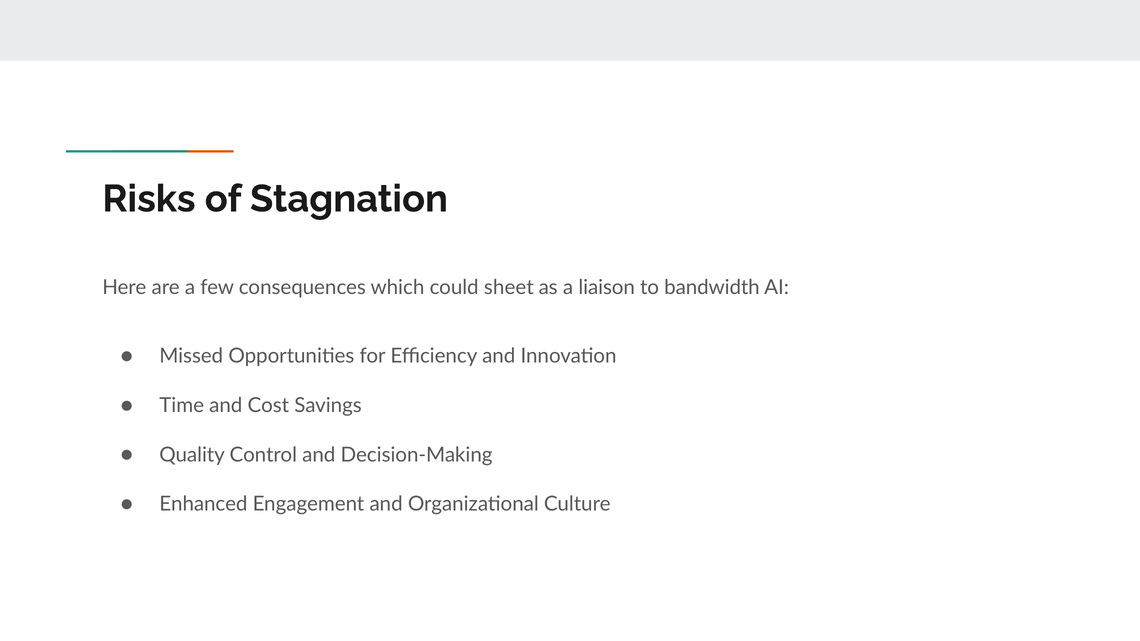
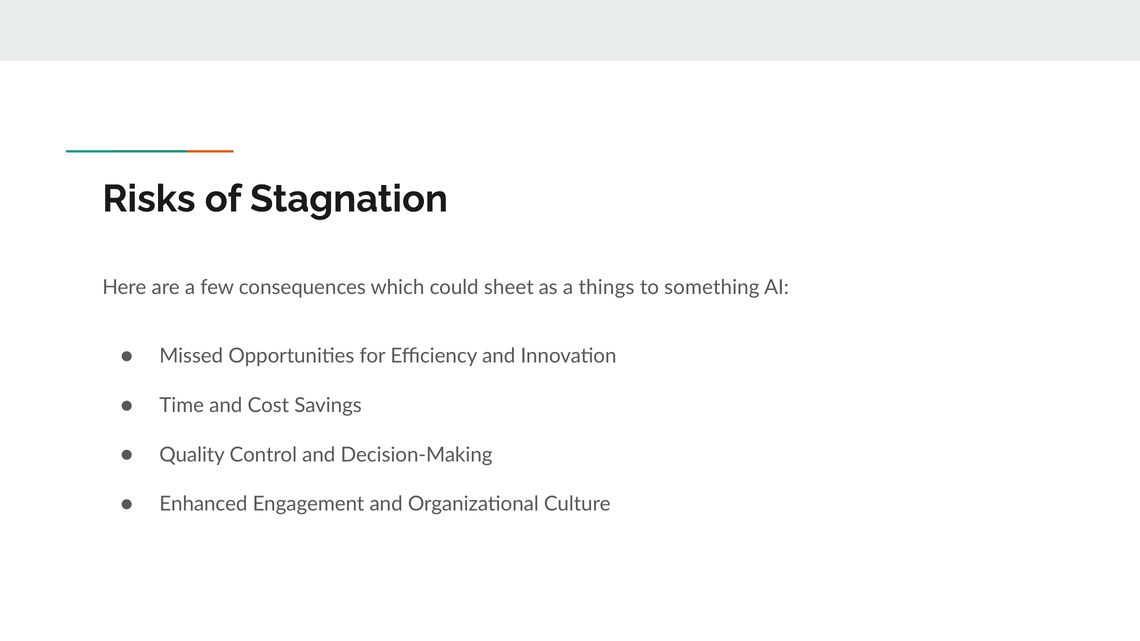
liaison: liaison -> things
bandwidth: bandwidth -> something
